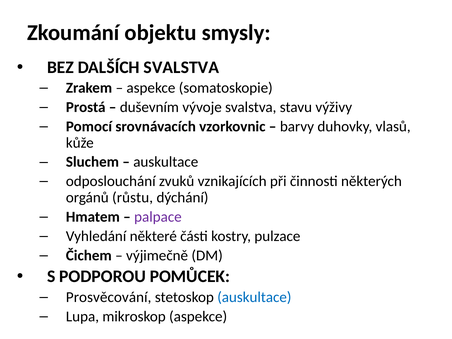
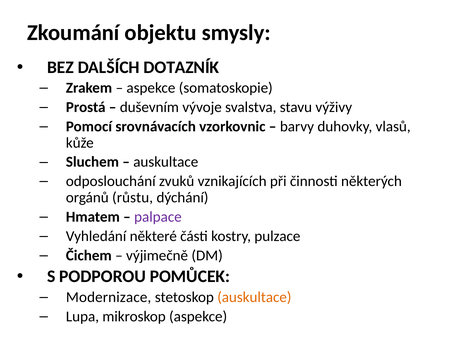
DALŠÍCH SVALSTVA: SVALSTVA -> DOTAZNÍK
Prosvěcování: Prosvěcování -> Modernizace
auskultace at (254, 297) colour: blue -> orange
